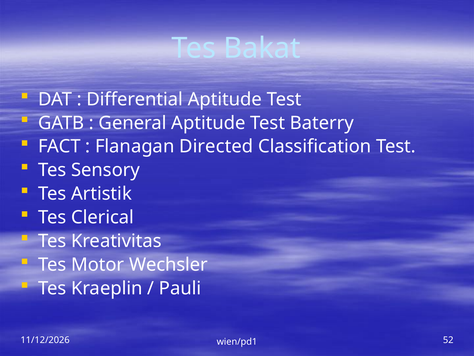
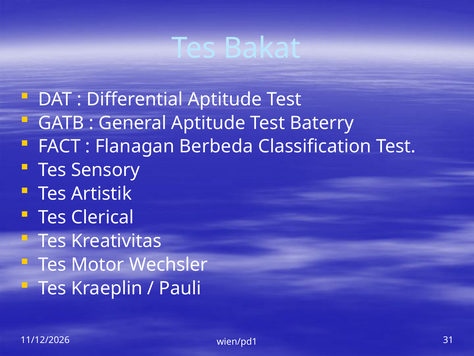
Directed: Directed -> Berbeda
52: 52 -> 31
